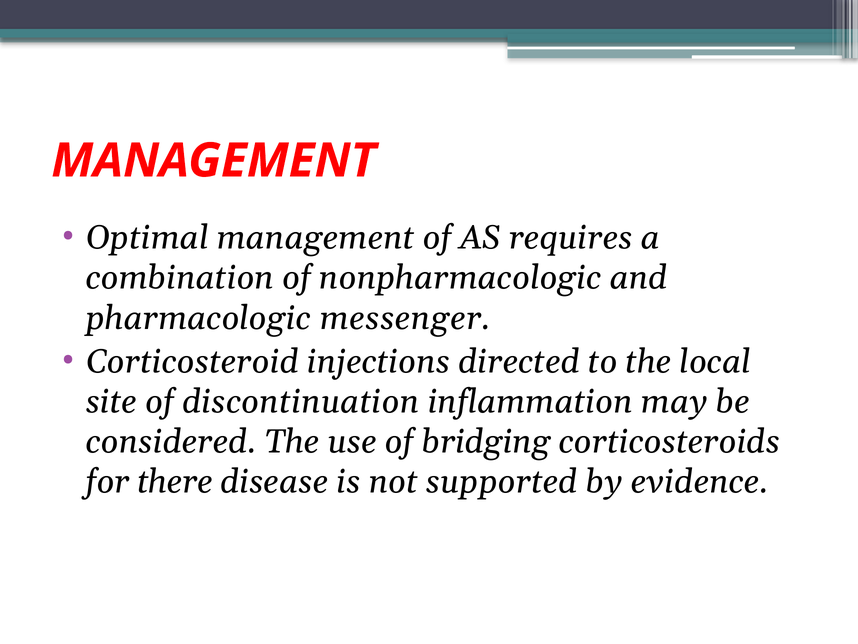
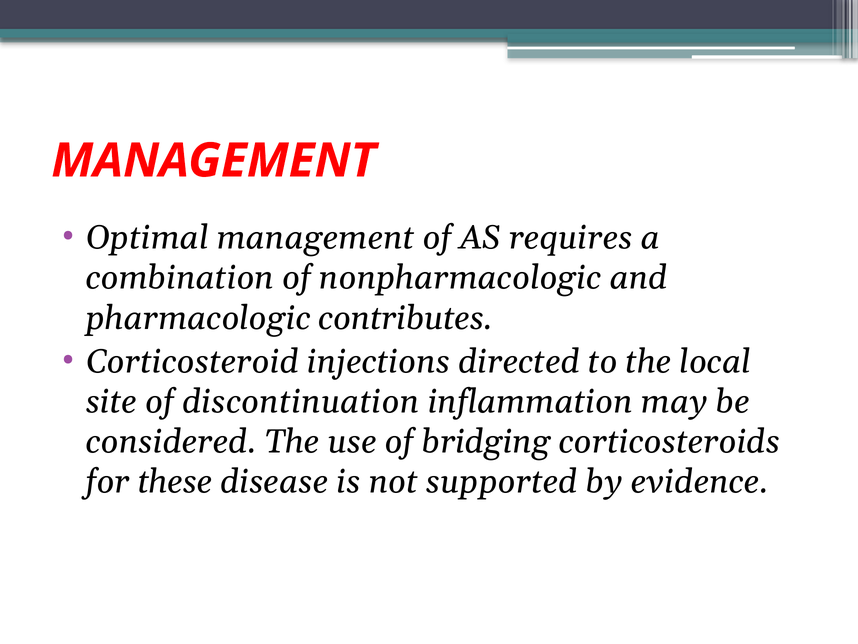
messenger: messenger -> contributes
there: there -> these
